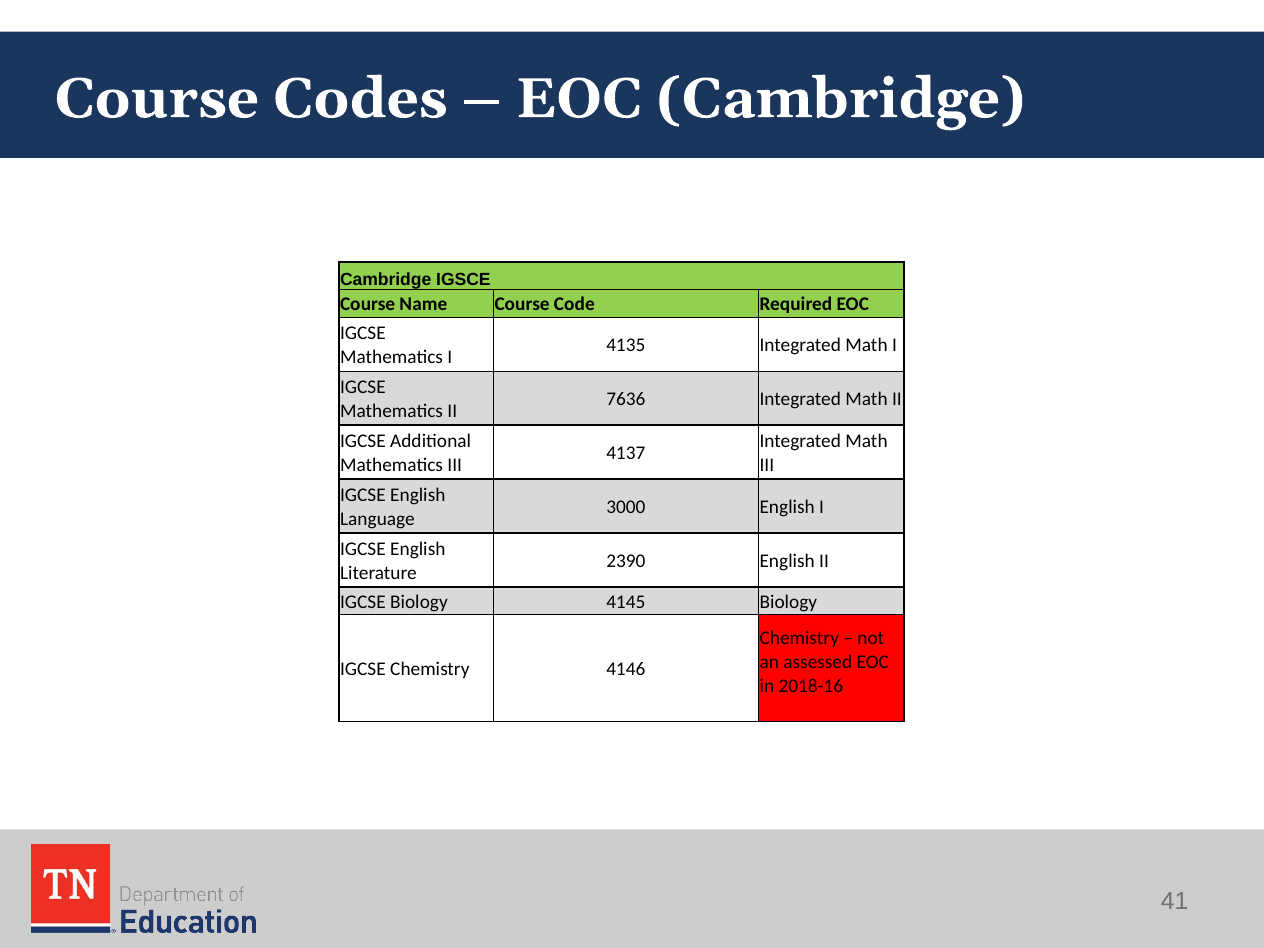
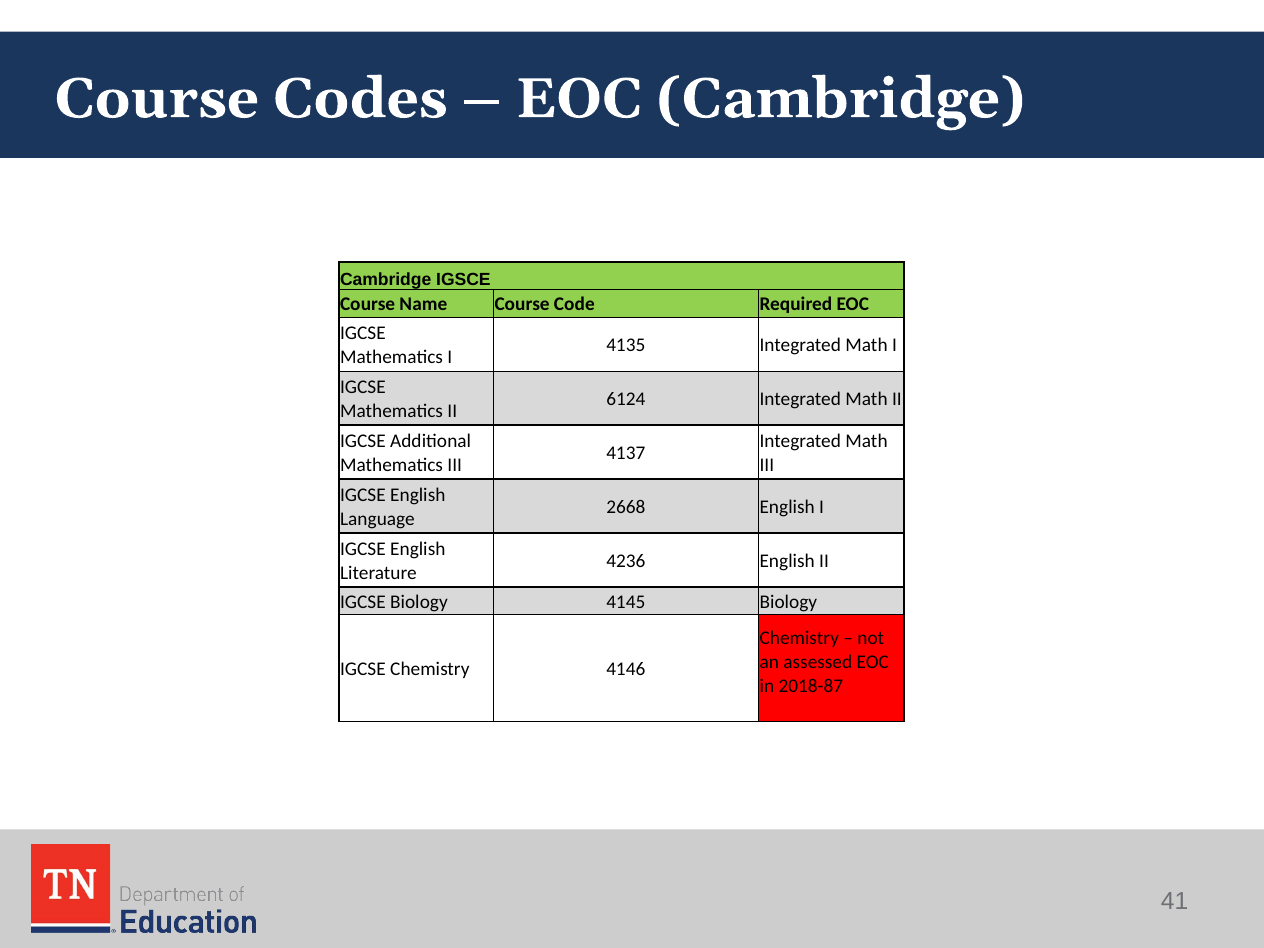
7636: 7636 -> 6124
3000: 3000 -> 2668
2390: 2390 -> 4236
2018-16: 2018-16 -> 2018-87
